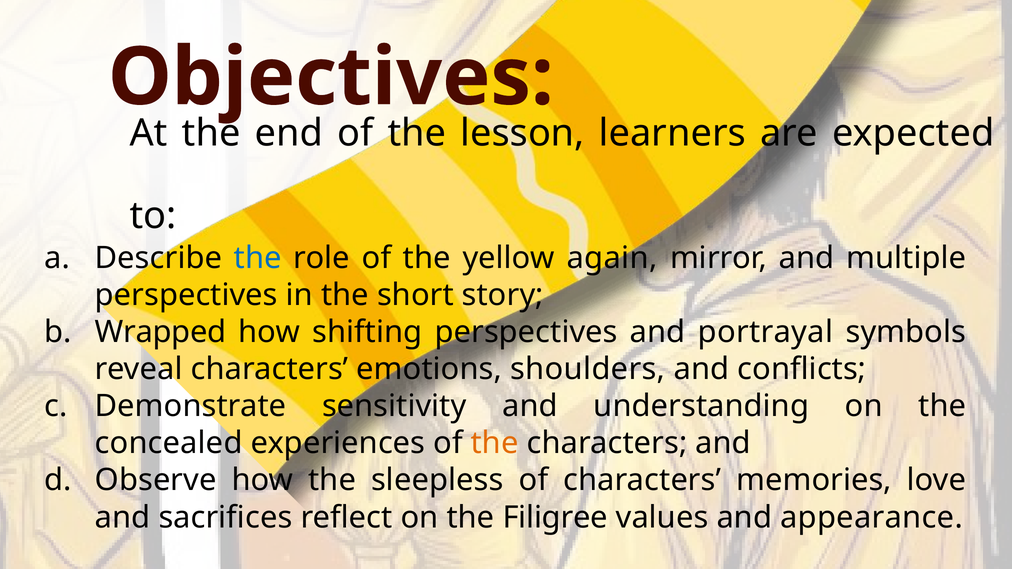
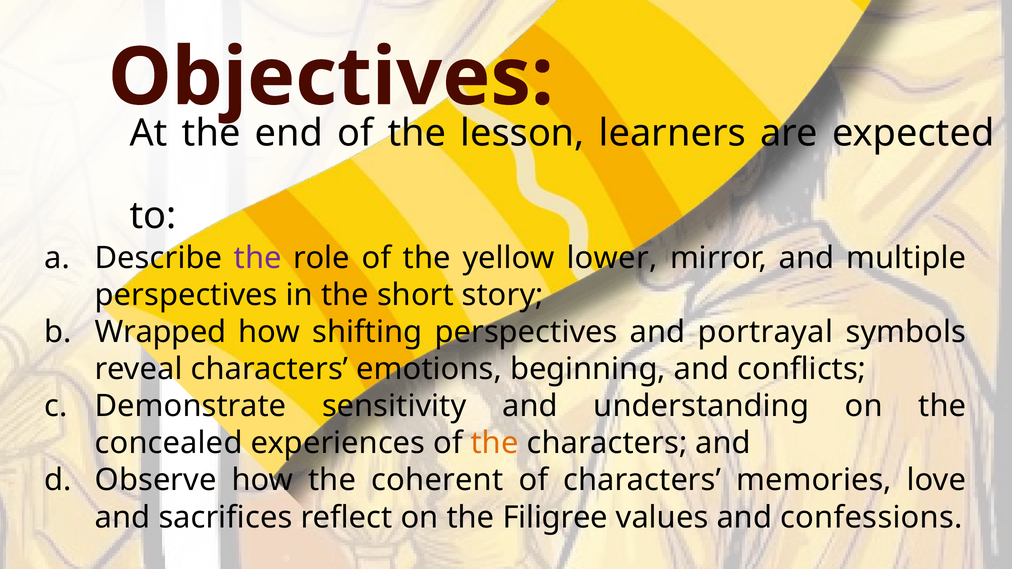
the at (258, 258) colour: blue -> purple
again: again -> lower
shoulders: shoulders -> beginning
sleepless: sleepless -> coherent
appearance: appearance -> confessions
